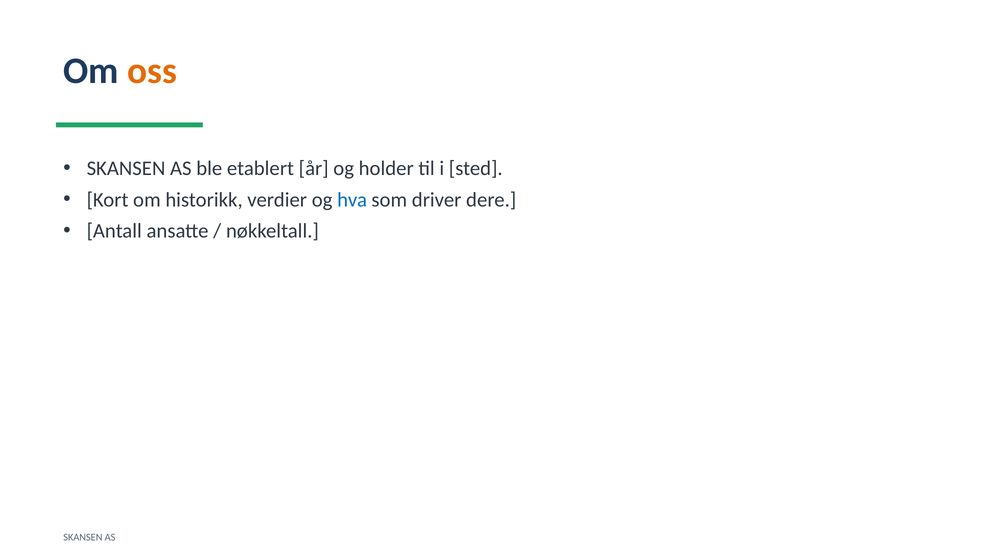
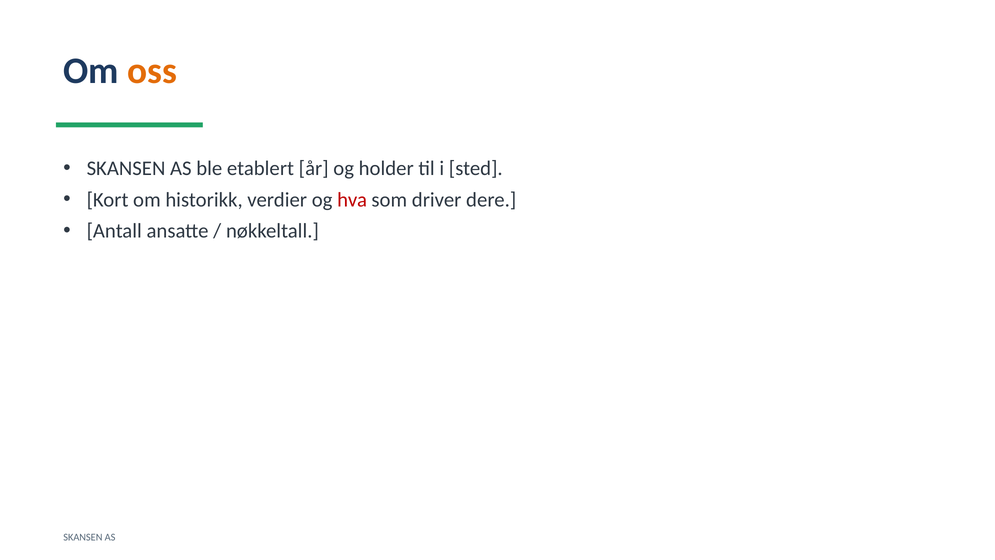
hva colour: blue -> red
